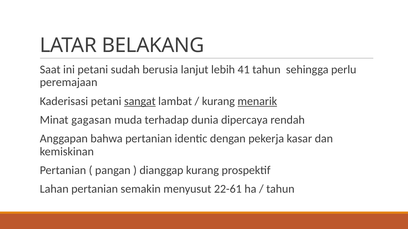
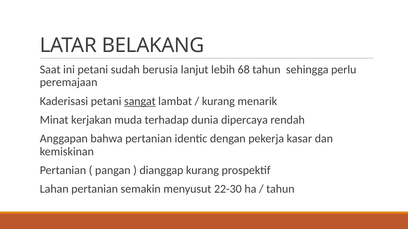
41: 41 -> 68
menarik underline: present -> none
gagasan: gagasan -> kerjakan
22-61: 22-61 -> 22-30
